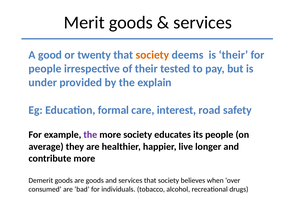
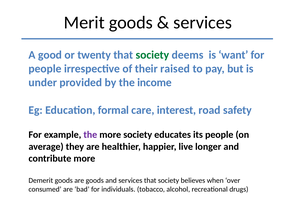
society at (152, 55) colour: orange -> green
is their: their -> want
tested: tested -> raised
explain: explain -> income
